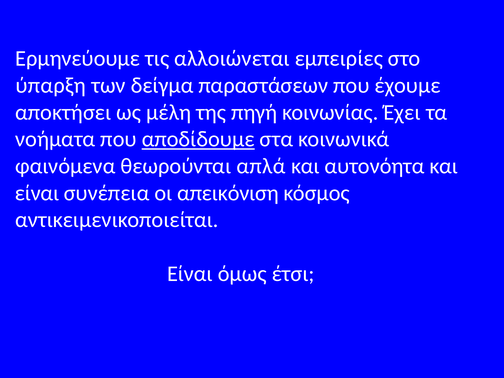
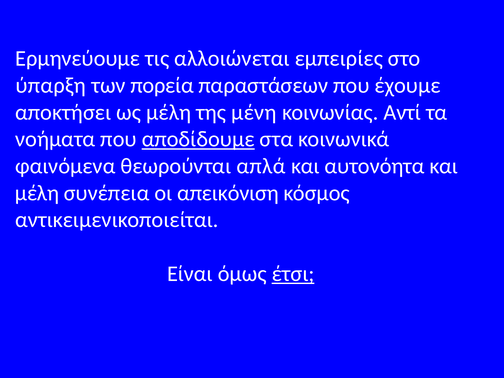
δείγμα: δείγμα -> πορεία
πηγή: πηγή -> μένη
Έχει: Έχει -> Αντί
είναι at (37, 193): είναι -> μέλη
έτσι underline: none -> present
